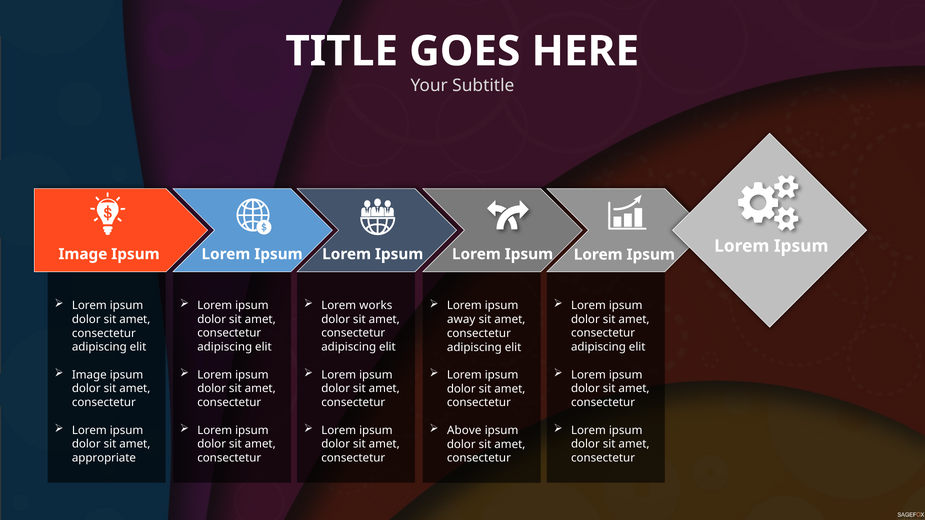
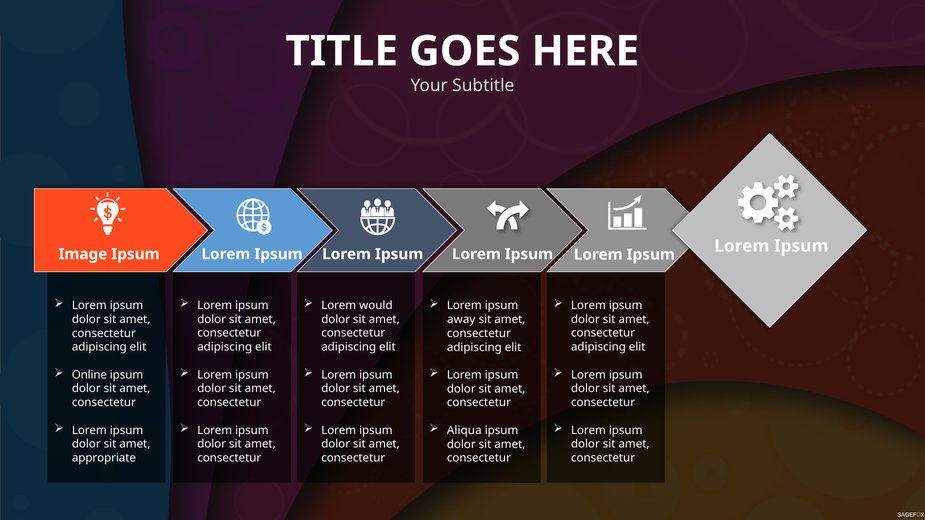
works: works -> would
Image at (89, 375): Image -> Online
Above: Above -> Aliqua
